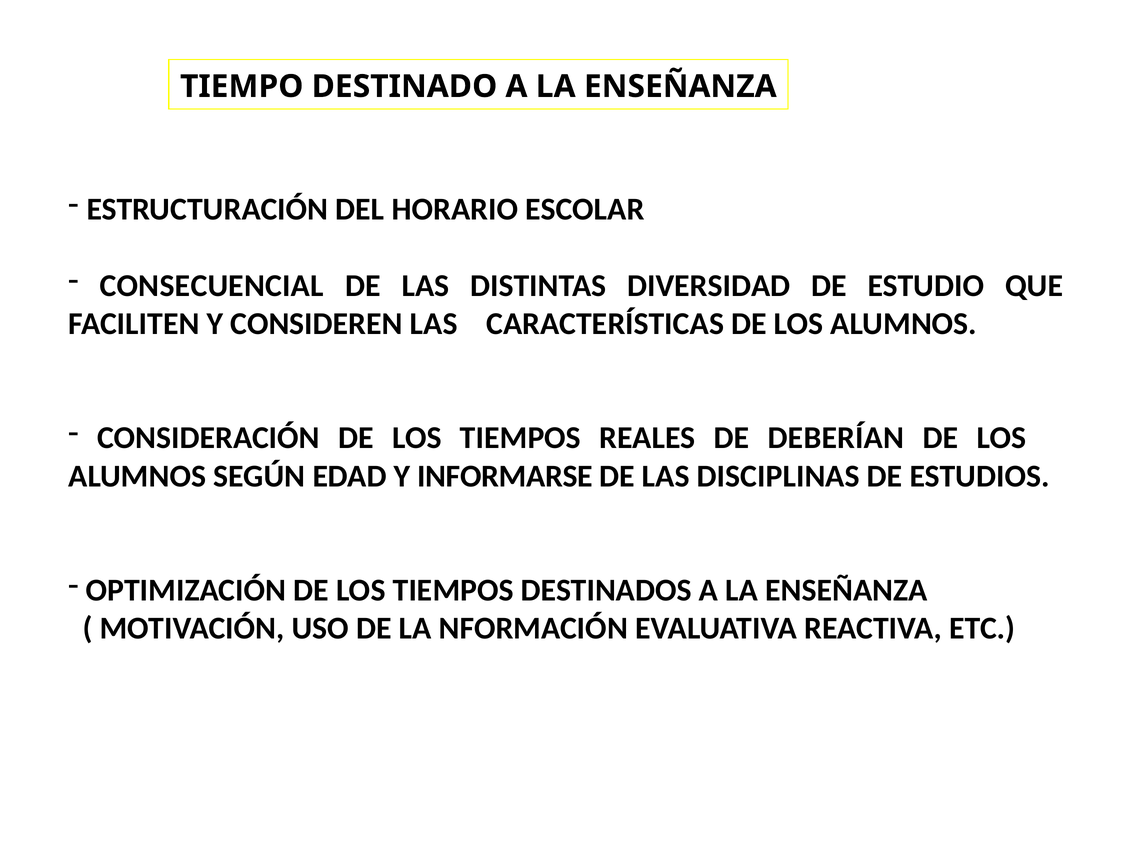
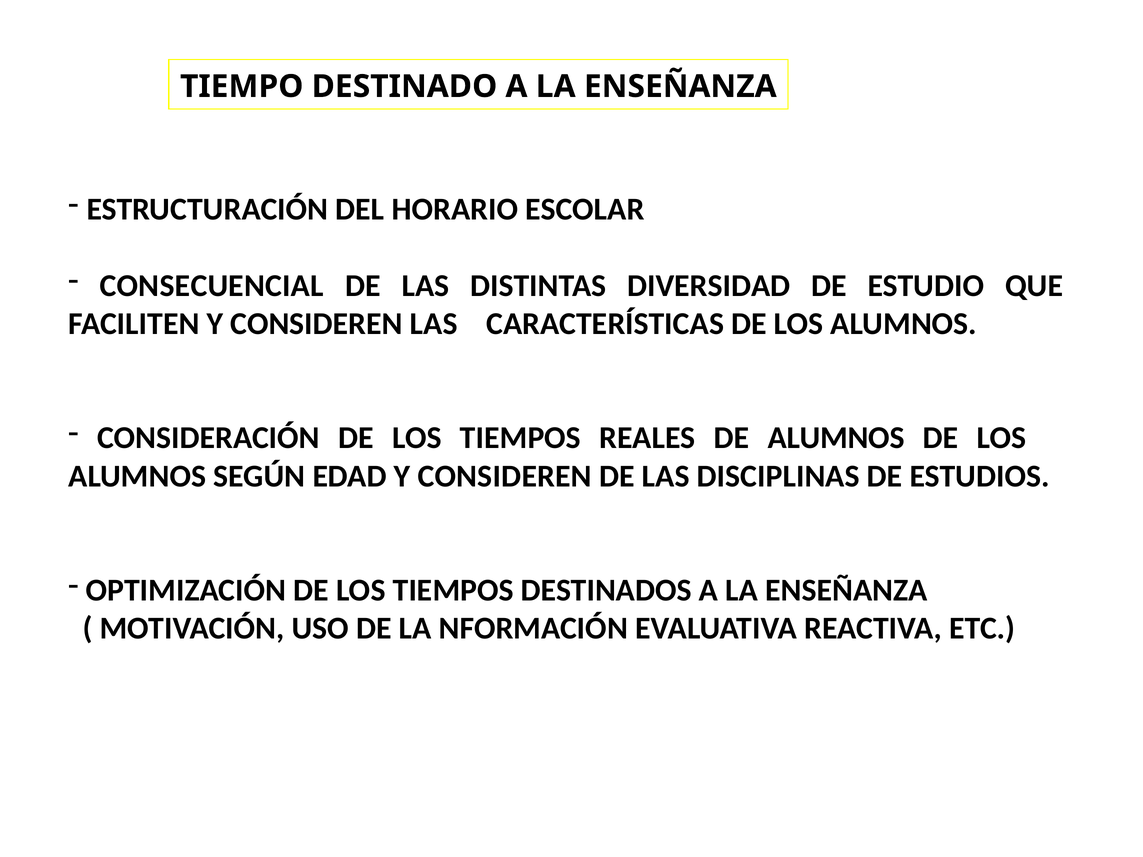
DE DEBERÍAN: DEBERÍAN -> ALUMNOS
EDAD Y INFORMARSE: INFORMARSE -> CONSIDEREN
